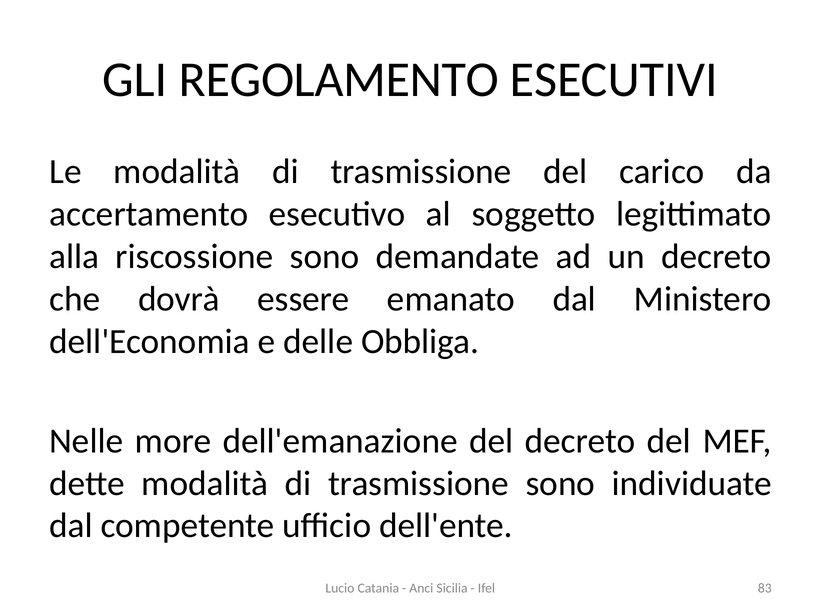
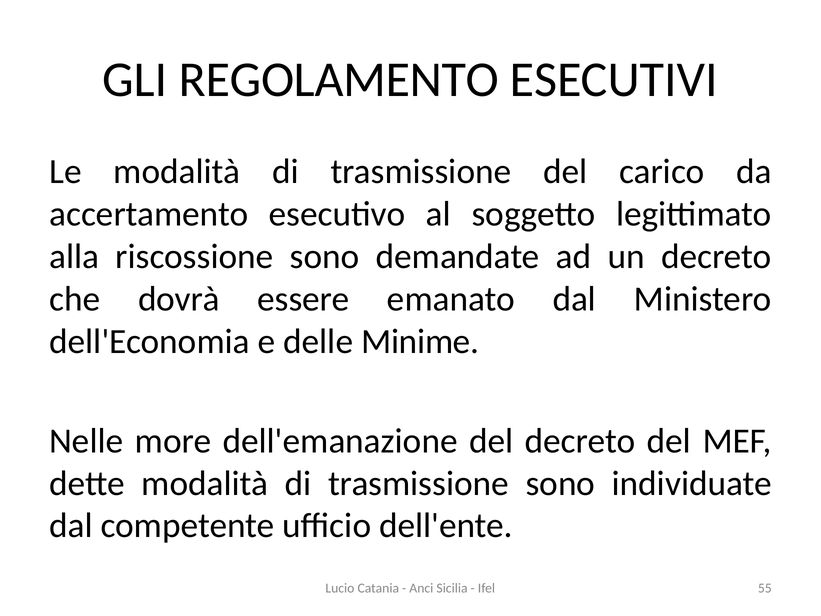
Obbliga: Obbliga -> Minime
83: 83 -> 55
